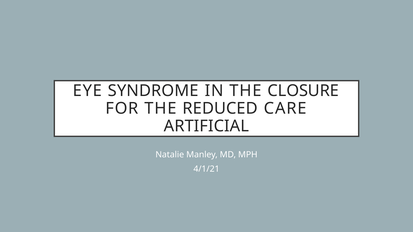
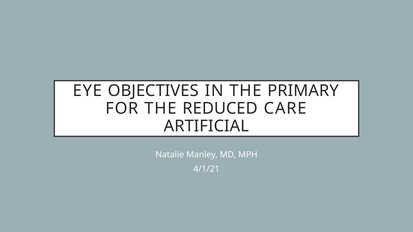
SYNDROME: SYNDROME -> OBJECTIVES
CLOSURE: CLOSURE -> PRIMARY
